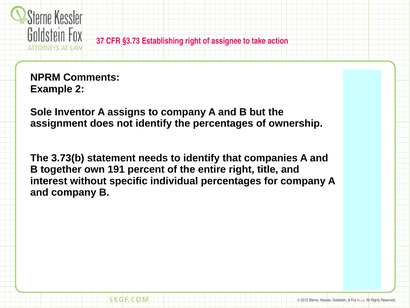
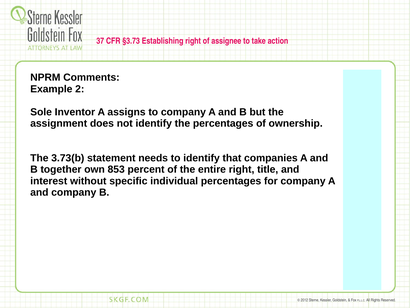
191: 191 -> 853
